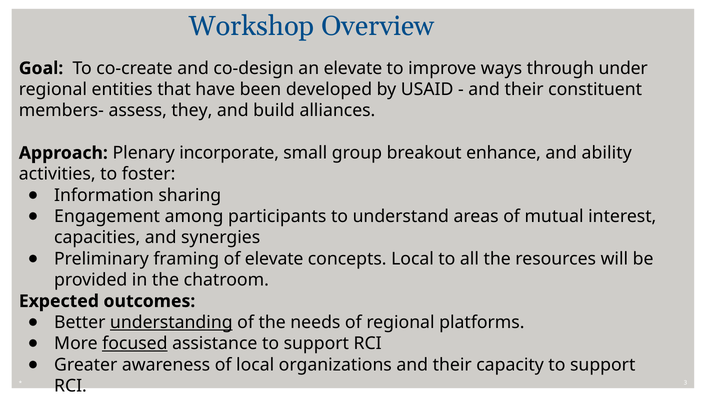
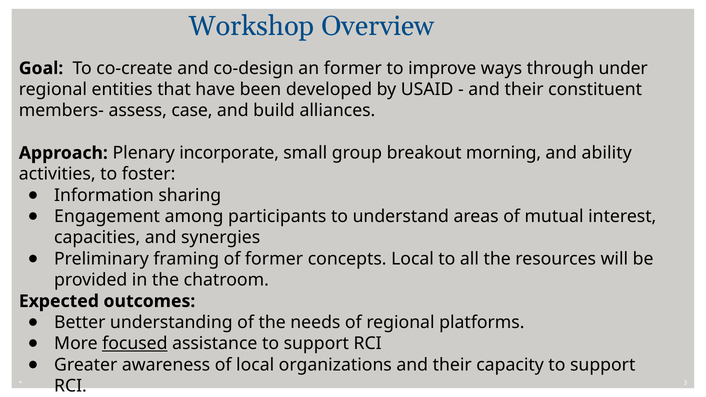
an elevate: elevate -> former
they: they -> case
enhance: enhance -> morning
of elevate: elevate -> former
understanding underline: present -> none
